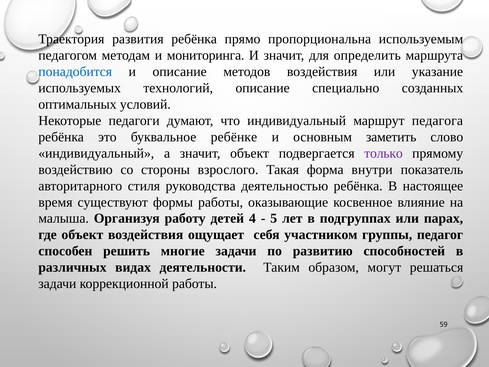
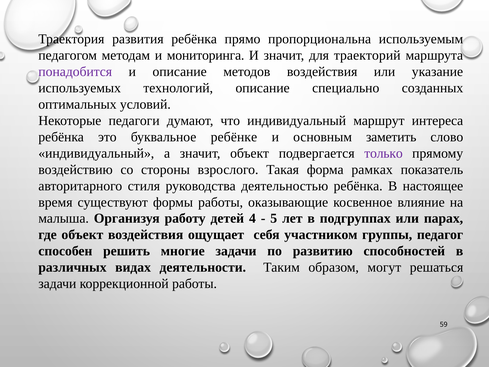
определить: определить -> траекторий
понадобится colour: blue -> purple
педагога: педагога -> интереса
внутри: внутри -> рамках
